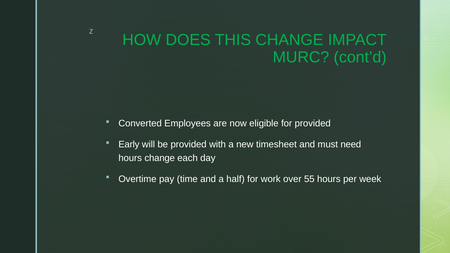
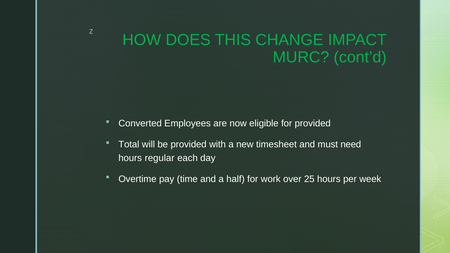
Early: Early -> Total
hours change: change -> regular
55: 55 -> 25
